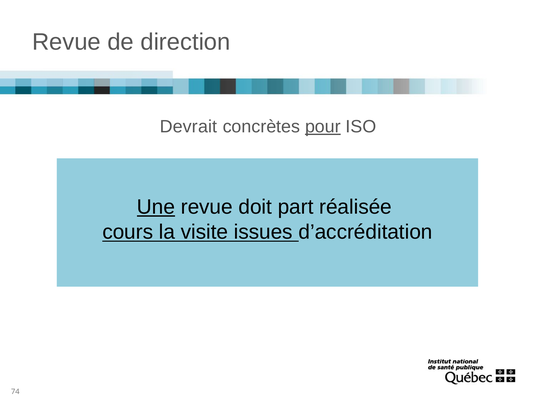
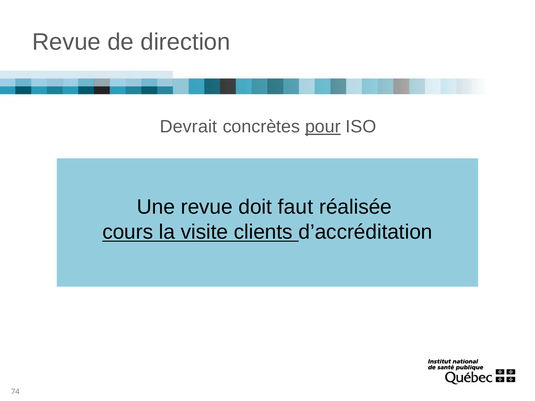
Une underline: present -> none
part: part -> faut
issues: issues -> clients
